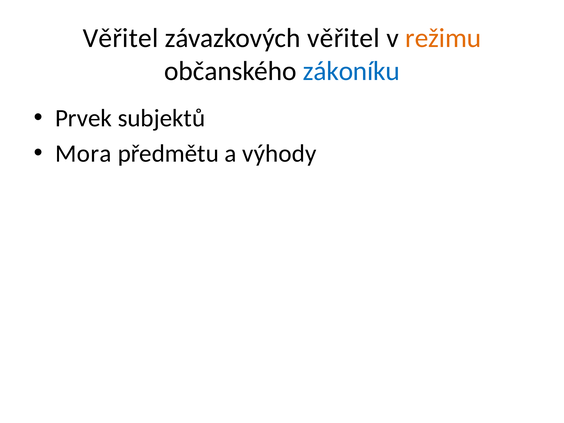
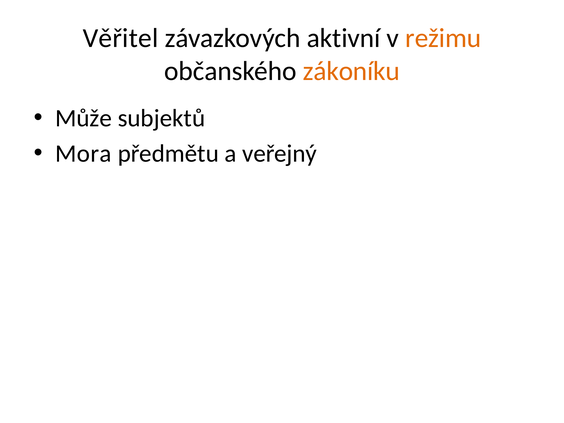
závazkových věřitel: věřitel -> aktivní
zákoníku colour: blue -> orange
Prvek: Prvek -> Může
výhody: výhody -> veřejný
